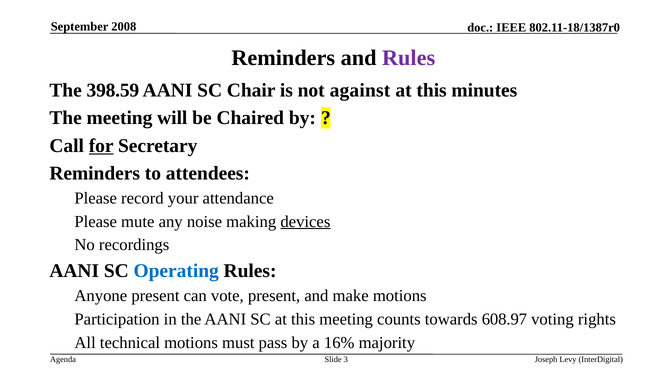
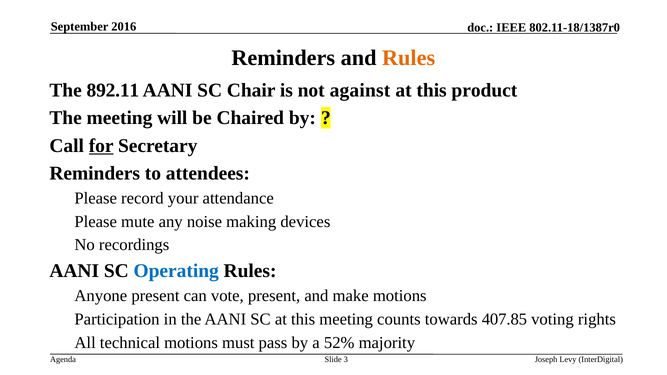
2008: 2008 -> 2016
Rules at (409, 58) colour: purple -> orange
398.59: 398.59 -> 892.11
minutes: minutes -> product
devices underline: present -> none
608.97: 608.97 -> 407.85
16%: 16% -> 52%
